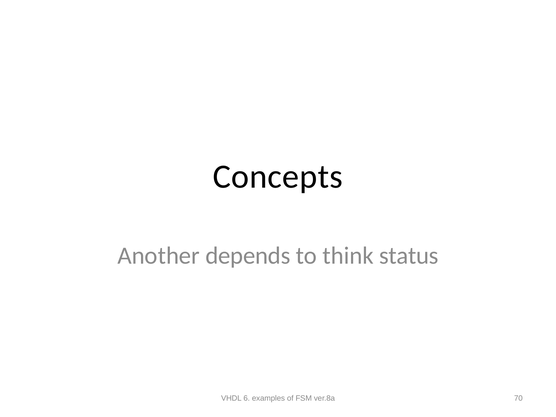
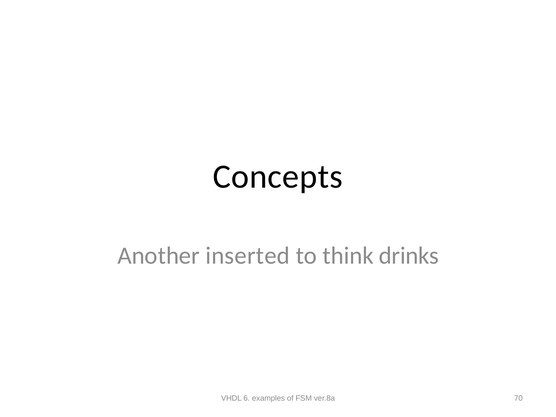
depends: depends -> inserted
status: status -> drinks
